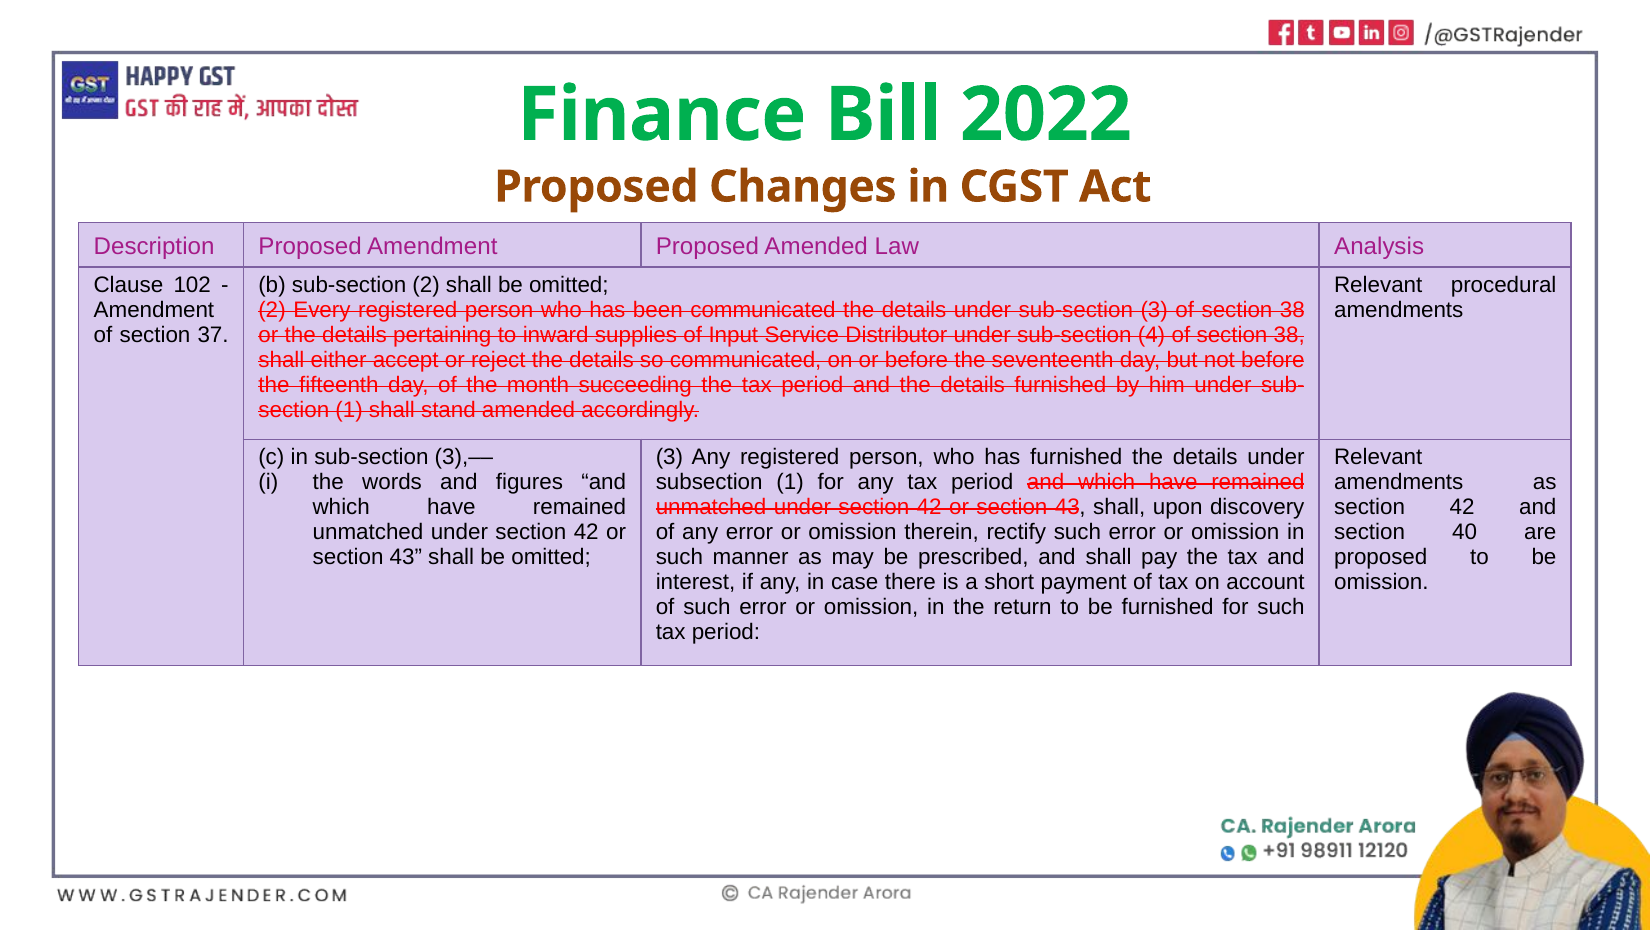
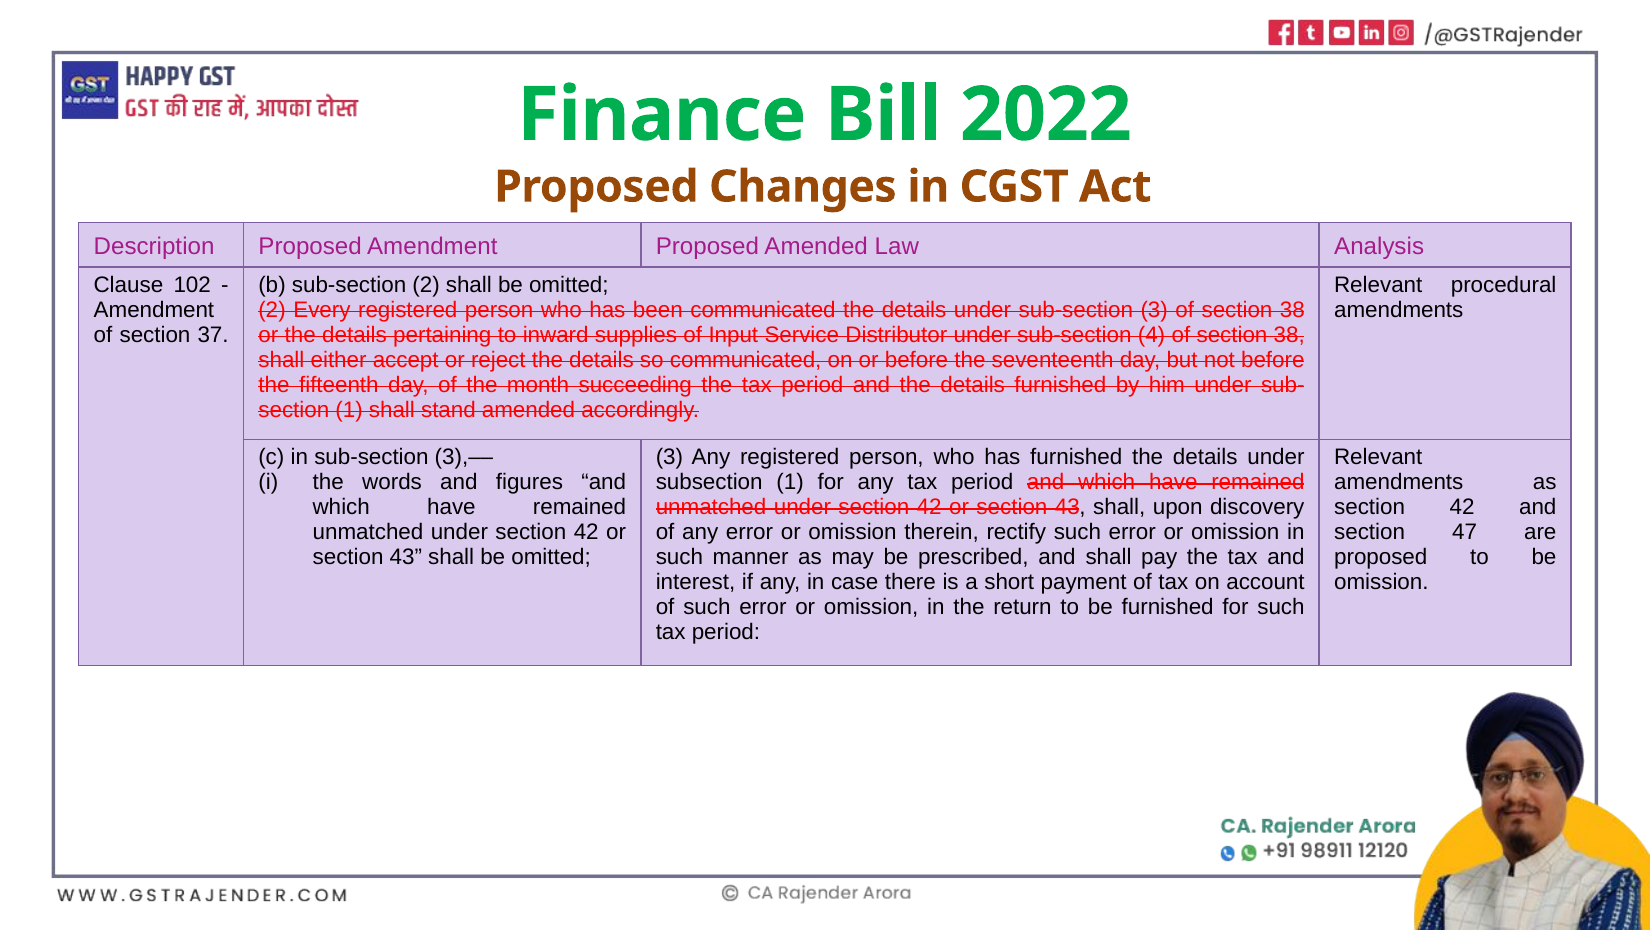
40: 40 -> 47
